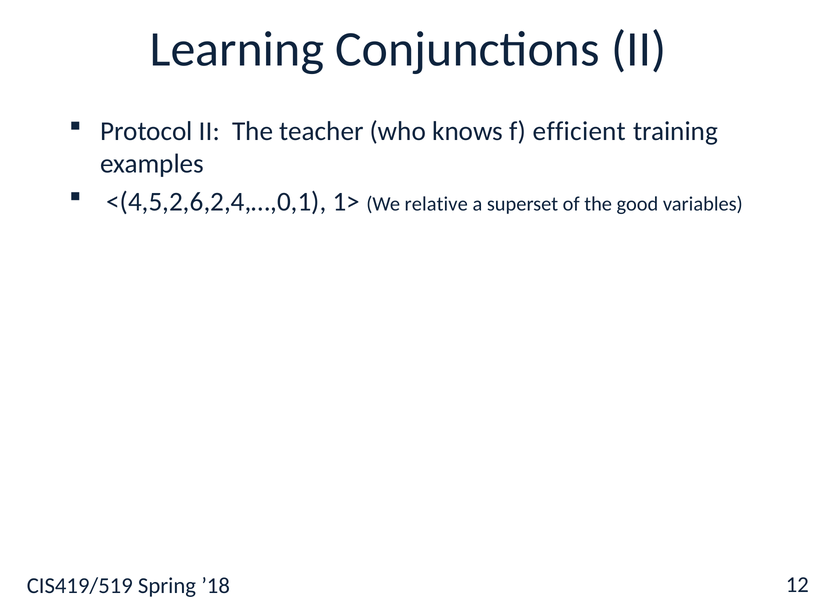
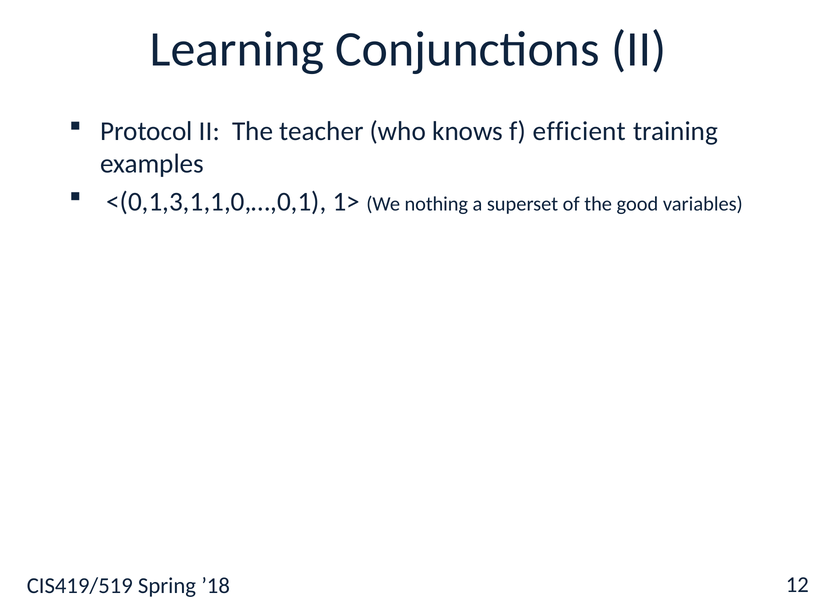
<(4,5,2,6,2,4,…,0,1: <(4,5,2,6,2,4,…,0,1 -> <(0,1,3,1,1,0,…,0,1
relative: relative -> nothing
